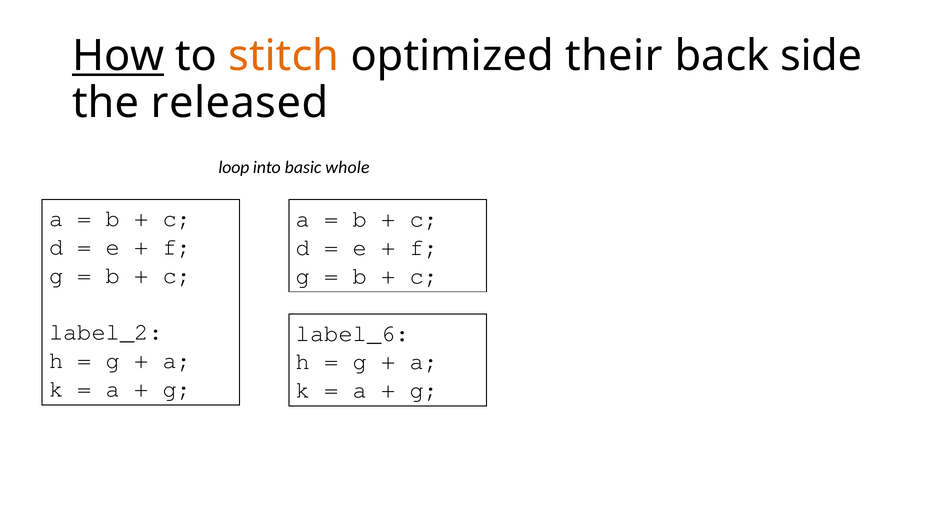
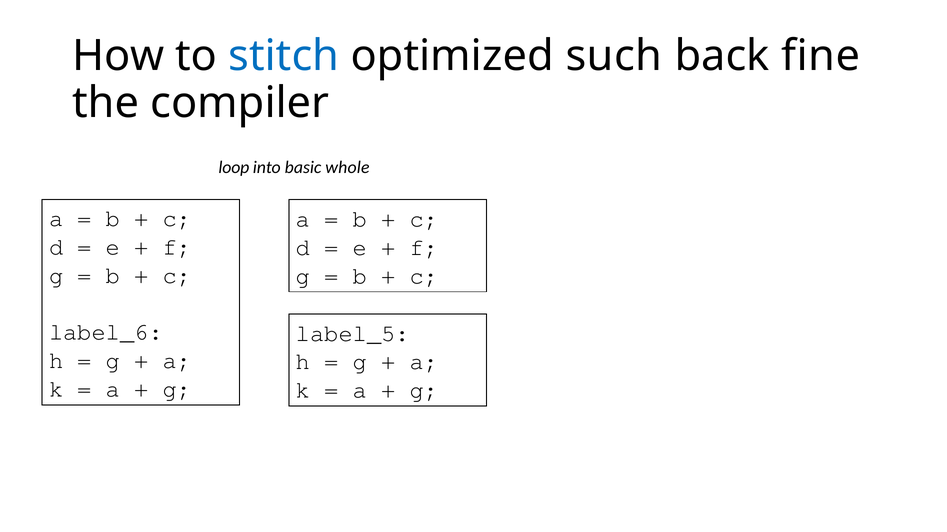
How underline: present -> none
stitch colour: orange -> blue
their: their -> such
side: side -> fine
released: released -> compiler
label_2: label_2 -> label_6
label_6: label_6 -> label_5
